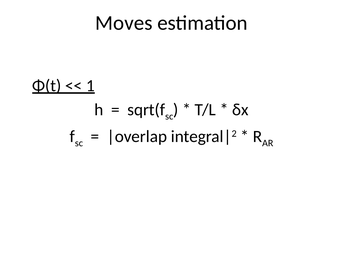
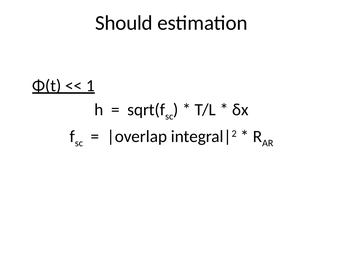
Moves: Moves -> Should
